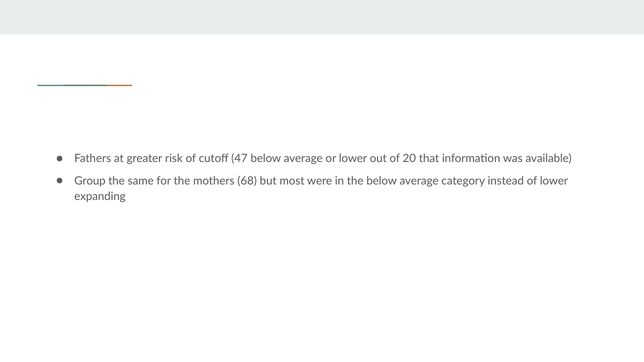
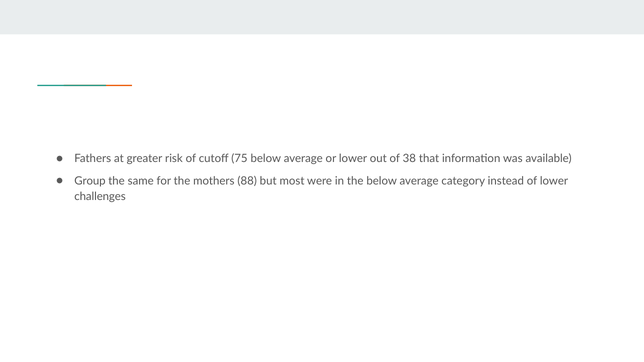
47: 47 -> 75
20: 20 -> 38
68: 68 -> 88
expanding: expanding -> challenges
